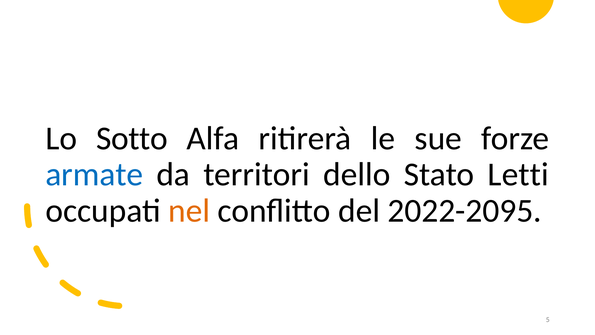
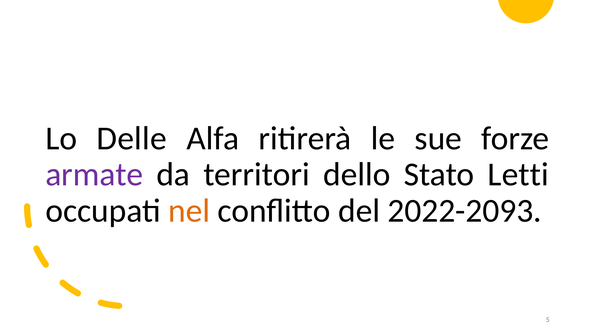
Sotto: Sotto -> Delle
armate colour: blue -> purple
2022-2095: 2022-2095 -> 2022-2093
